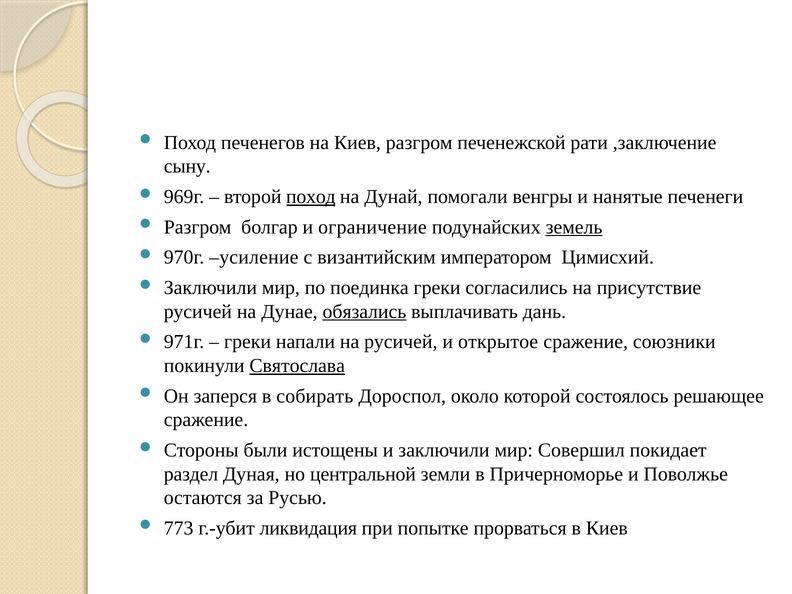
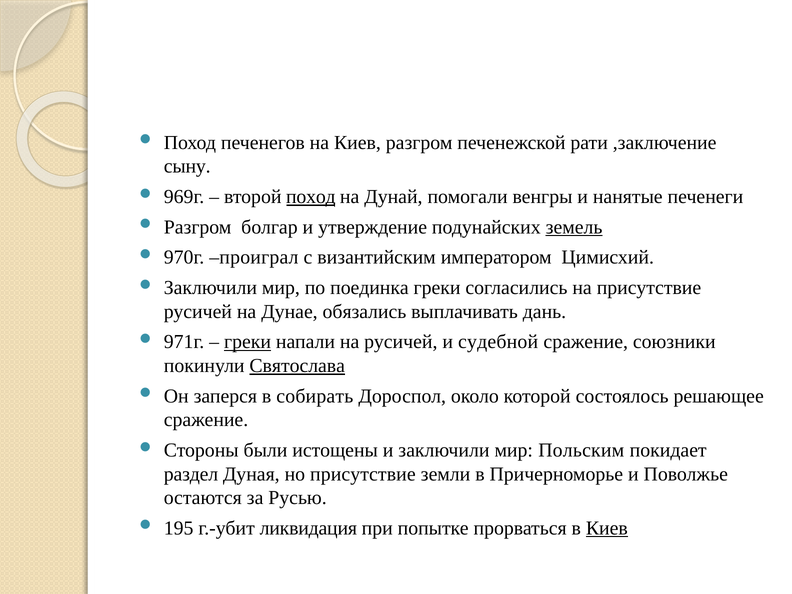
ограничение: ограничение -> утверждение
усиление: усиление -> проиграл
обязались underline: present -> none
греки at (248, 342) underline: none -> present
открытое: открытое -> судебной
Совершил: Совершил -> Польским
но центральной: центральной -> присутствие
773: 773 -> 195
Киев at (607, 528) underline: none -> present
